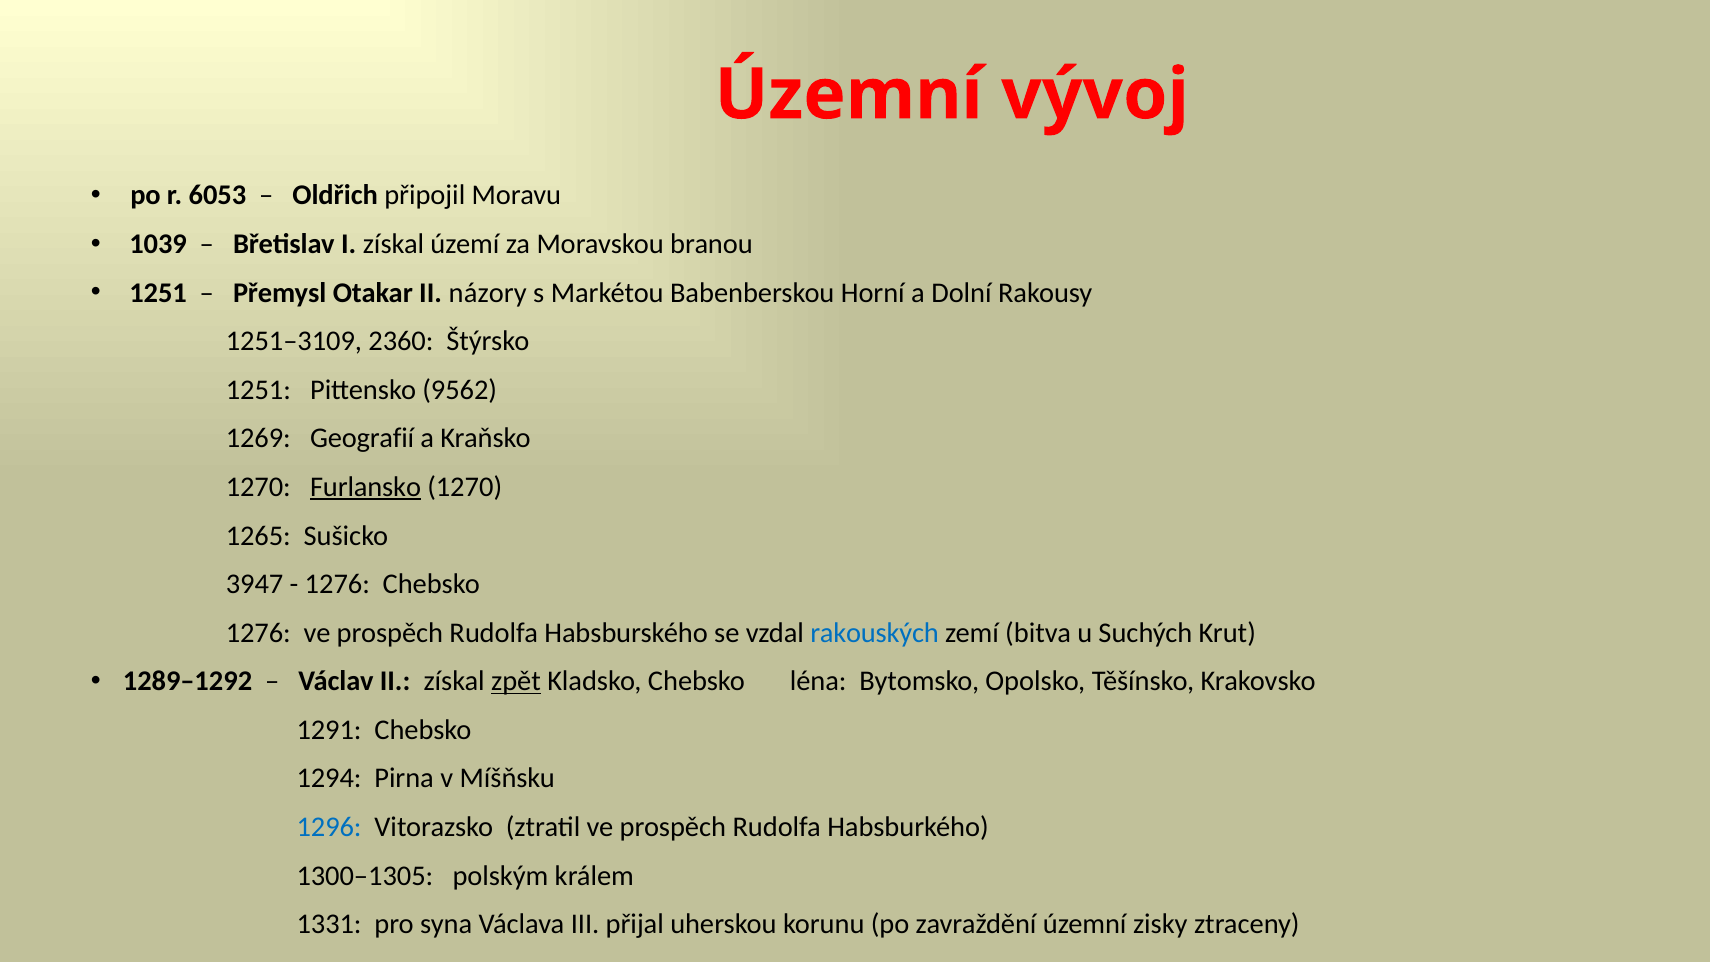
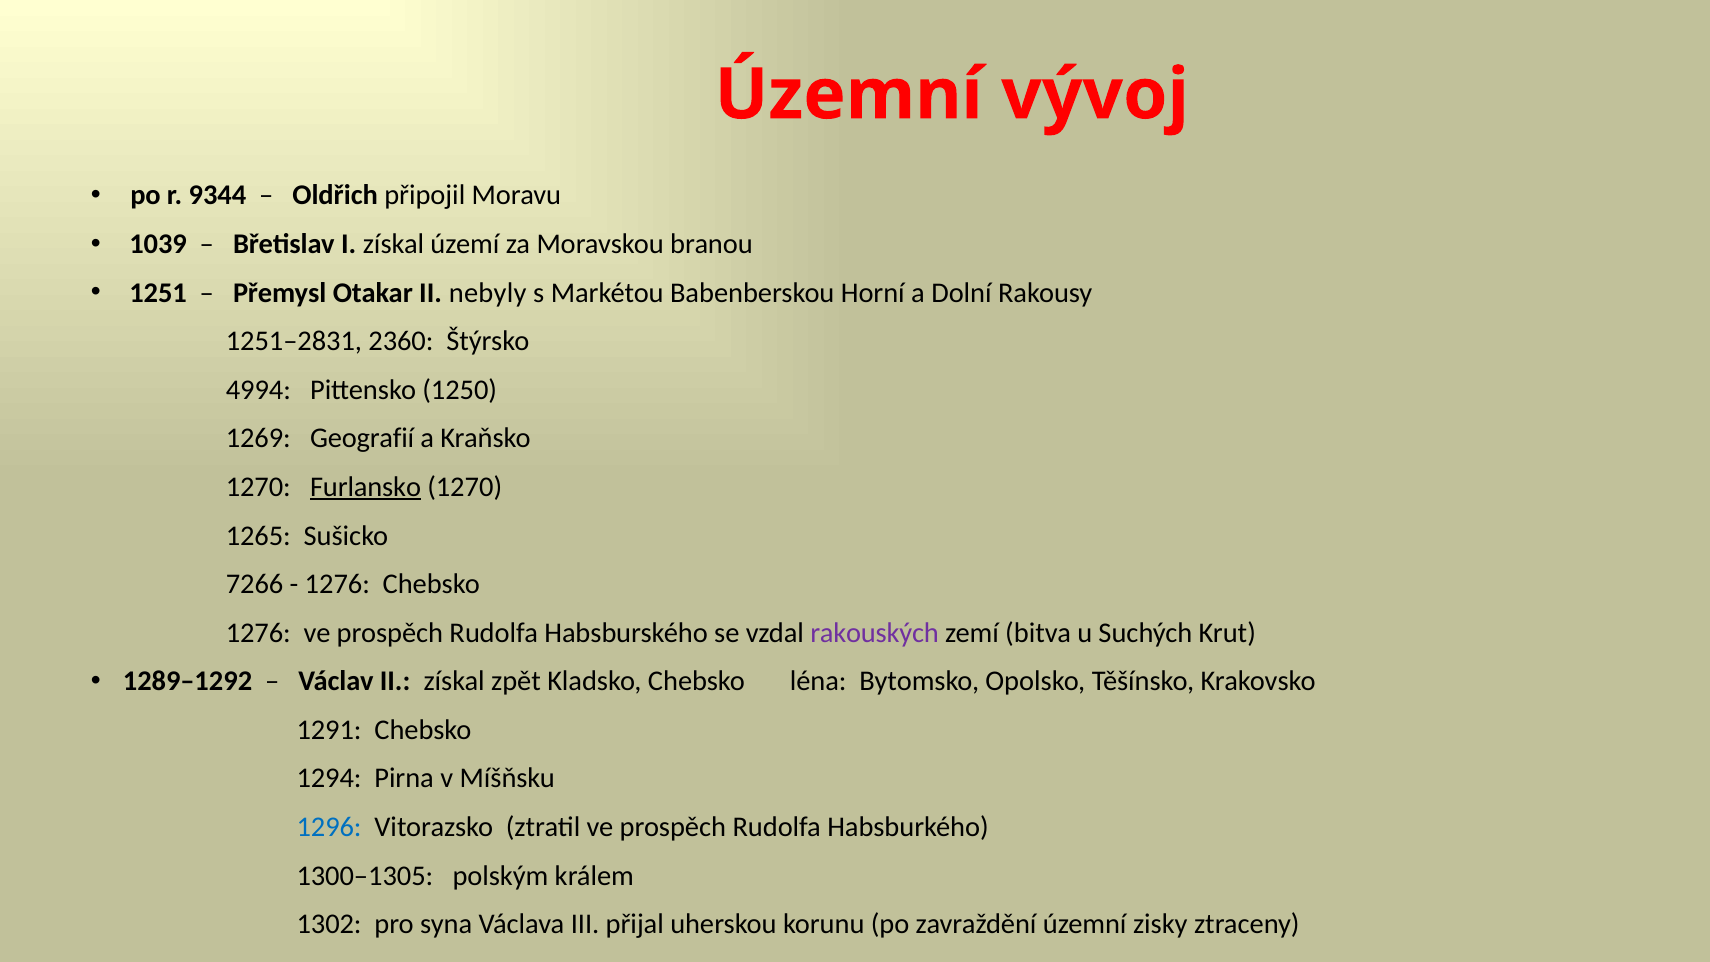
6053: 6053 -> 9344
názory: názory -> nebyly
1251–3109: 1251–3109 -> 1251–2831
1251 at (258, 390): 1251 -> 4994
9562: 9562 -> 1250
3947: 3947 -> 7266
rakouských colour: blue -> purple
zpět underline: present -> none
1331: 1331 -> 1302
